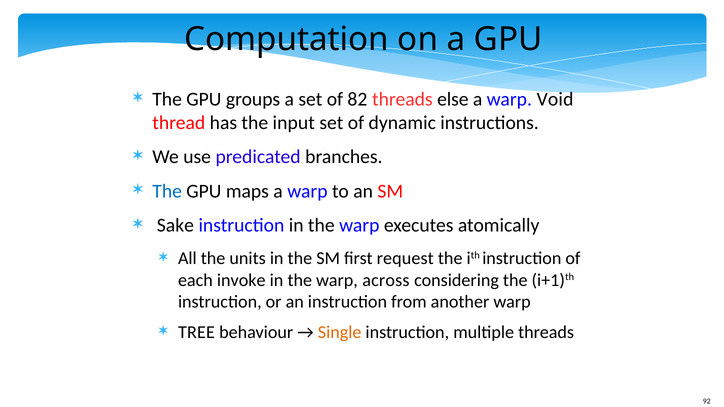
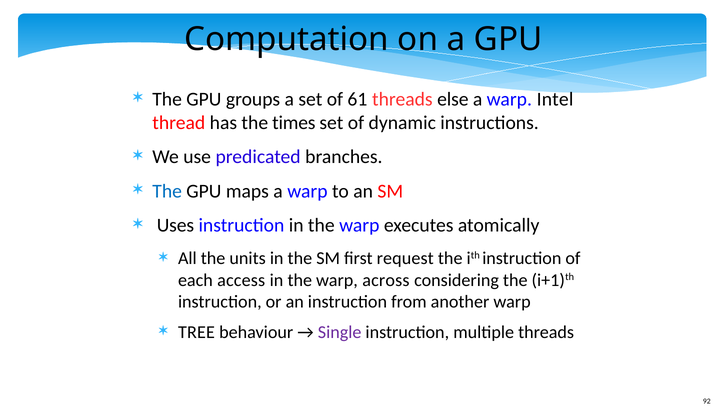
82: 82 -> 61
Void: Void -> Intel
input: input -> times
Sake: Sake -> Uses
invoke: invoke -> access
Single colour: orange -> purple
